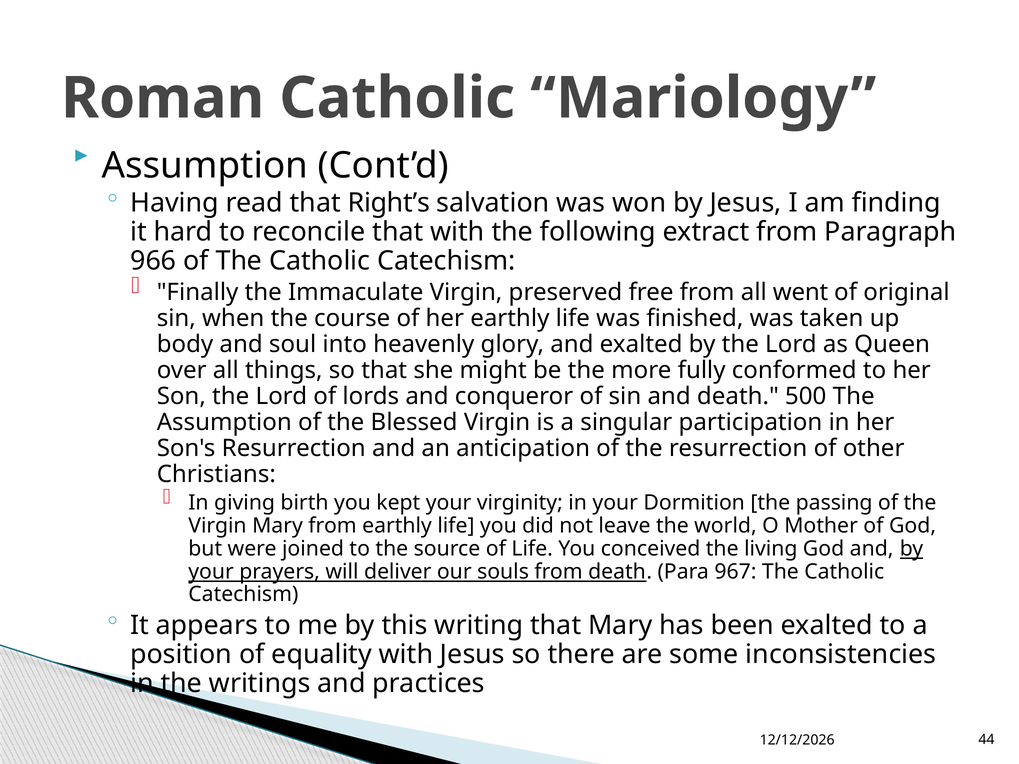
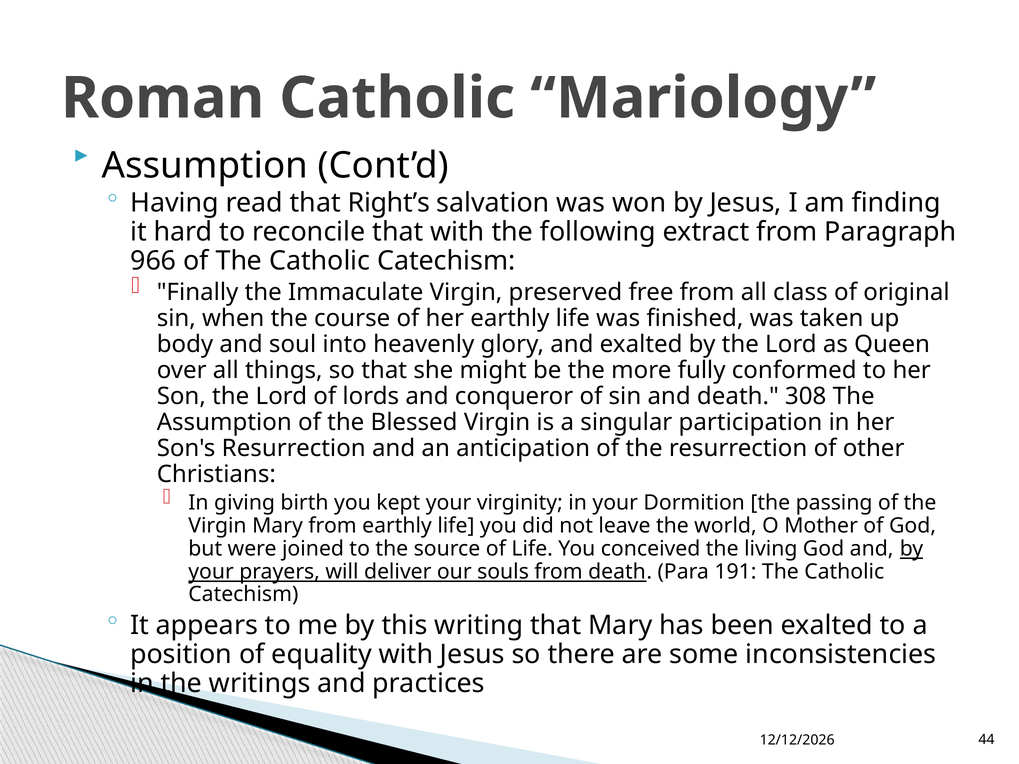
went: went -> class
500: 500 -> 308
967: 967 -> 191
